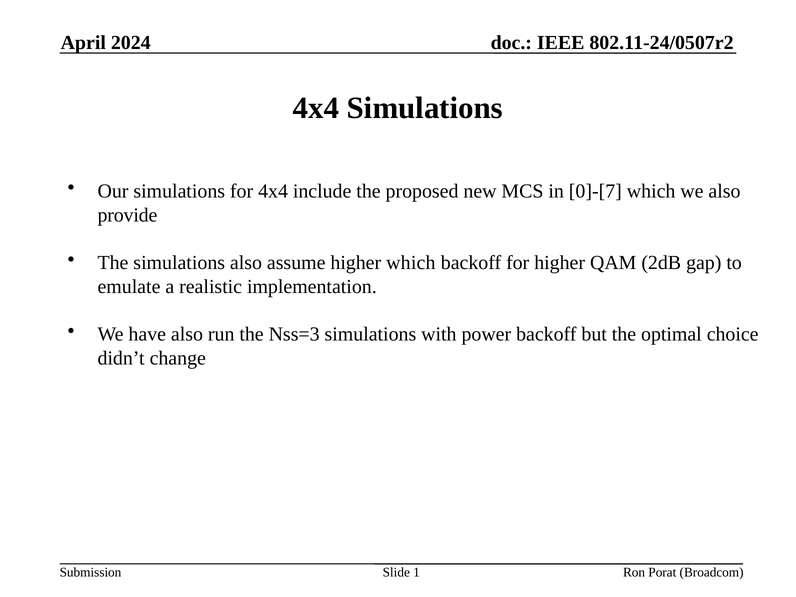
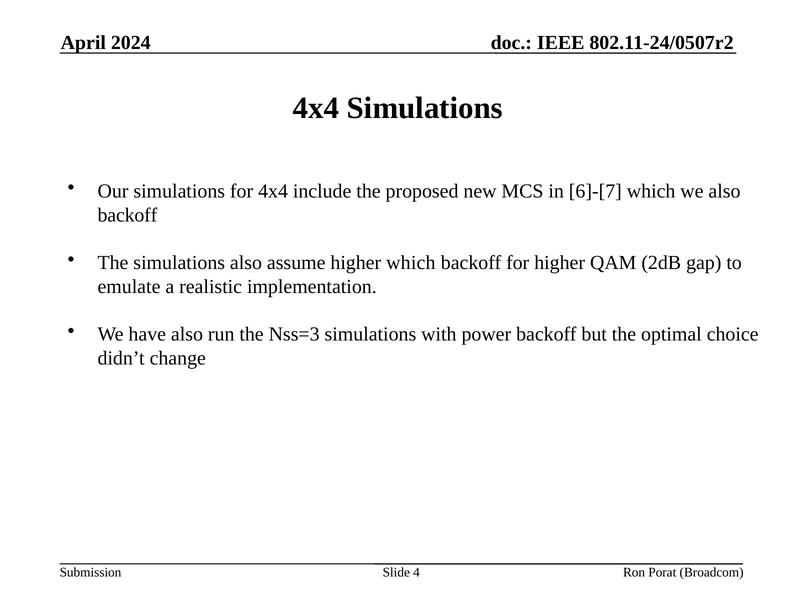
0]-[7: 0]-[7 -> 6]-[7
provide at (127, 215): provide -> backoff
1: 1 -> 4
